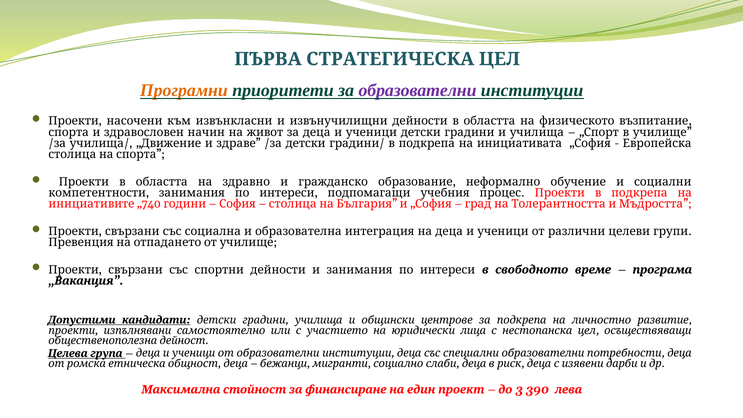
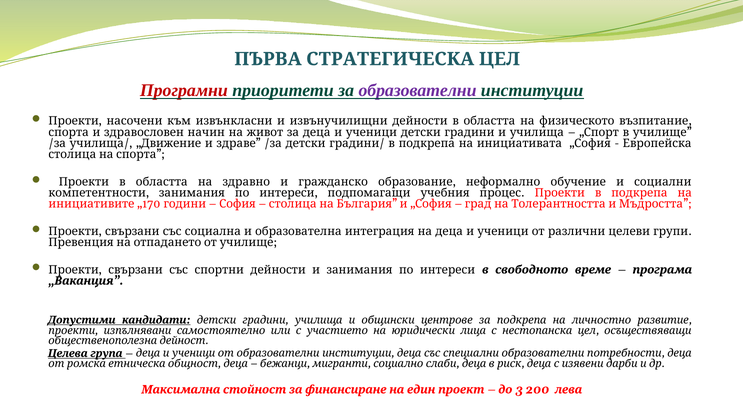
Програмни colour: orange -> red
„740: „740 -> „170
390: 390 -> 200
